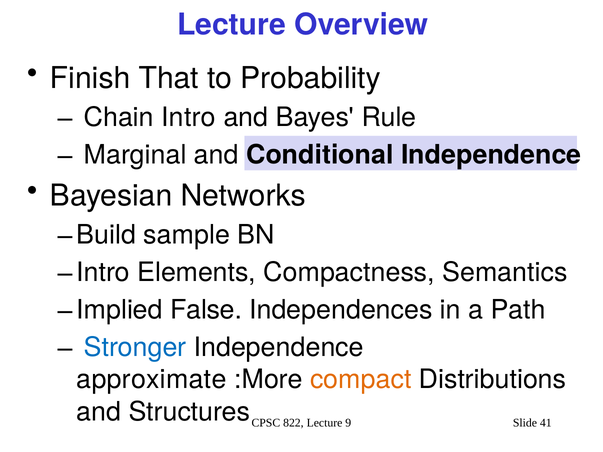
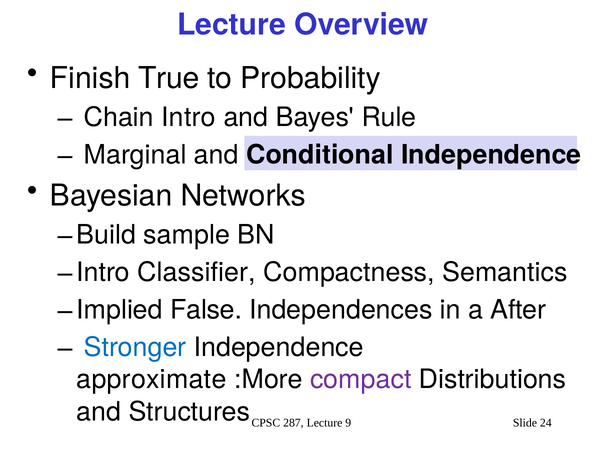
That: That -> True
Elements: Elements -> Classifier
Path: Path -> After
compact colour: orange -> purple
822: 822 -> 287
41: 41 -> 24
